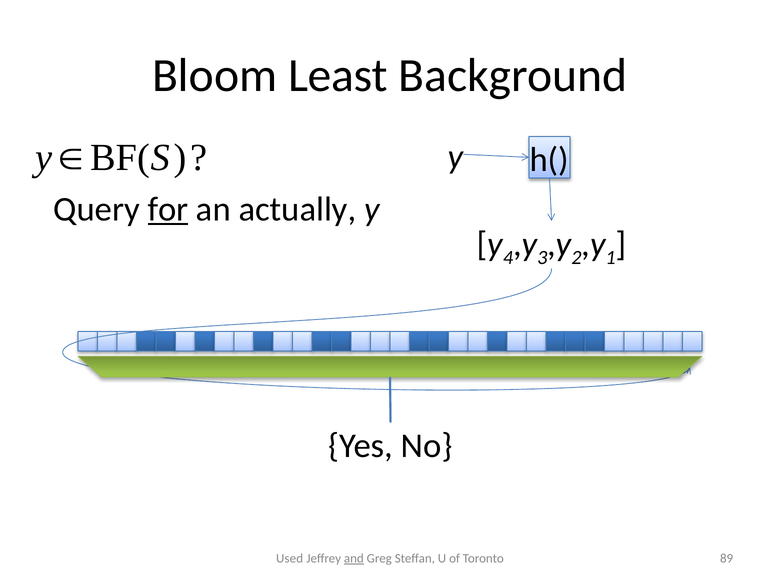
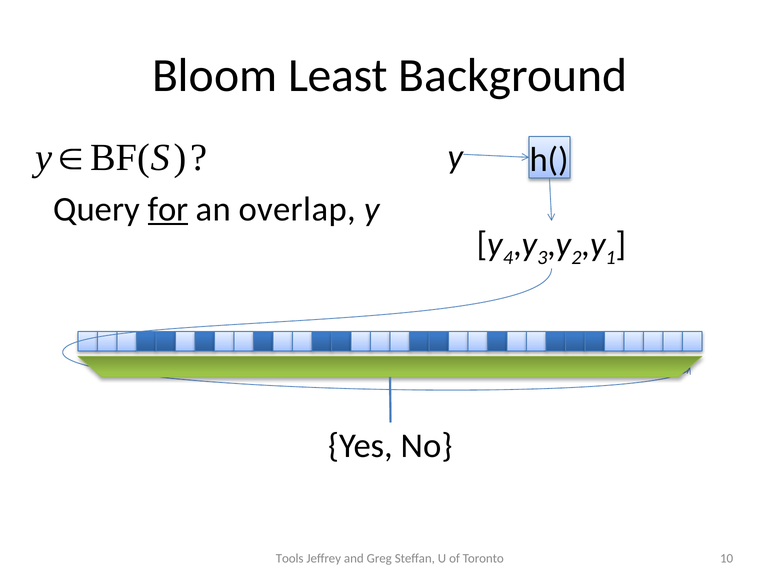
actually: actually -> overlap
Used: Used -> Tools
and underline: present -> none
89: 89 -> 10
